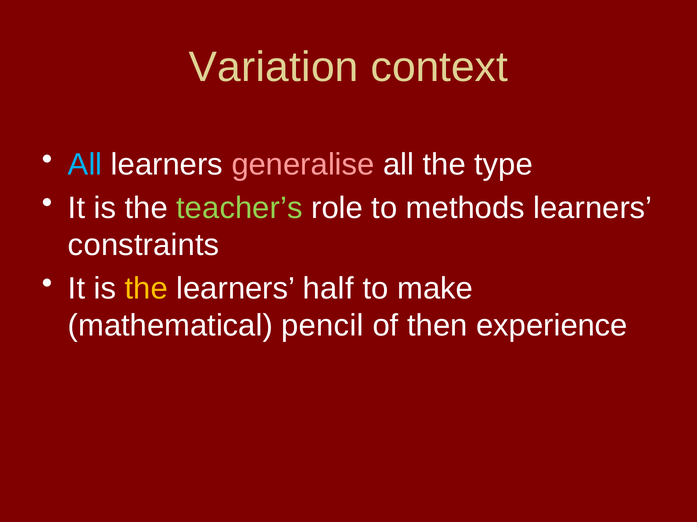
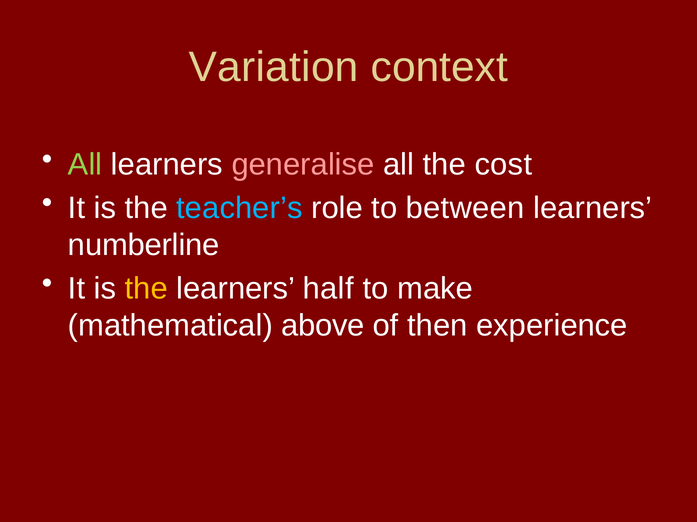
All at (85, 165) colour: light blue -> light green
type: type -> cost
teacher’s colour: light green -> light blue
methods: methods -> between
constraints: constraints -> numberline
pencil: pencil -> above
